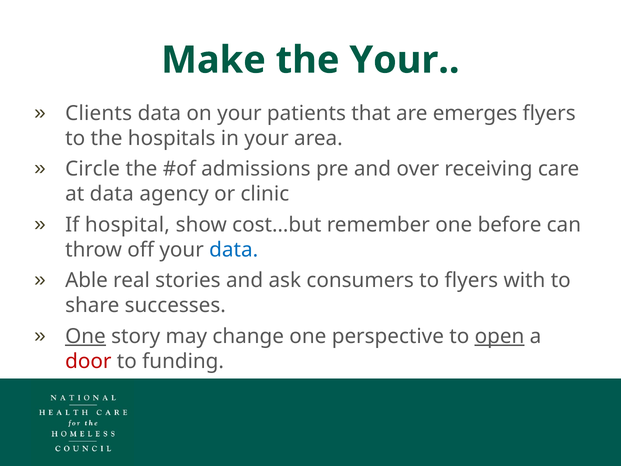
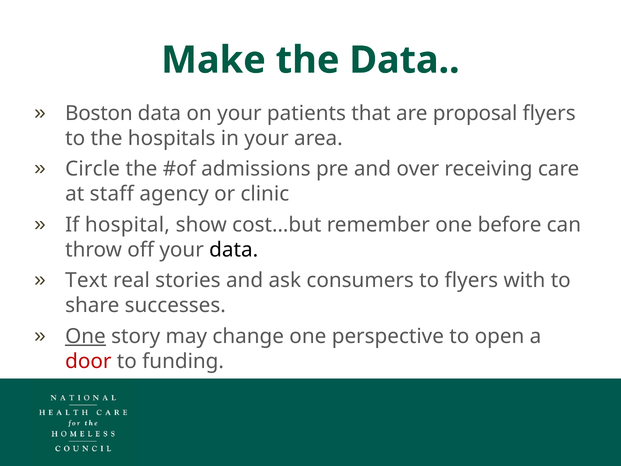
the Your: Your -> Data
Clients: Clients -> Boston
emerges: emerges -> proposal
at data: data -> staff
data at (234, 250) colour: blue -> black
Able: Able -> Text
open underline: present -> none
